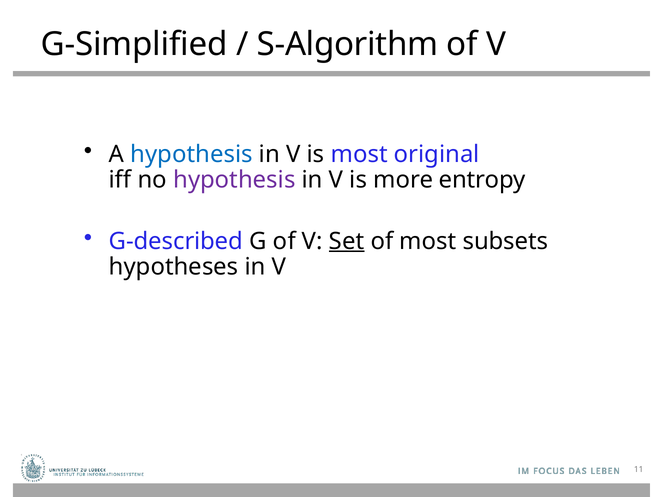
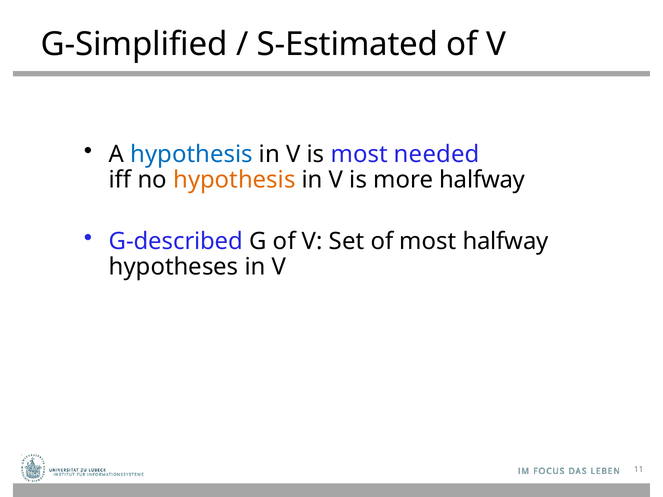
S-Algorithm: S-Algorithm -> S-Estimated
original: original -> needed
hypothesis at (234, 180) colour: purple -> orange
more entropy: entropy -> halfway
Set underline: present -> none
most subsets: subsets -> halfway
